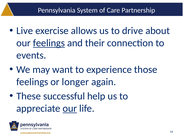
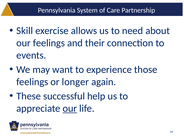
Live: Live -> Skill
drive: drive -> need
feelings at (49, 43) underline: present -> none
